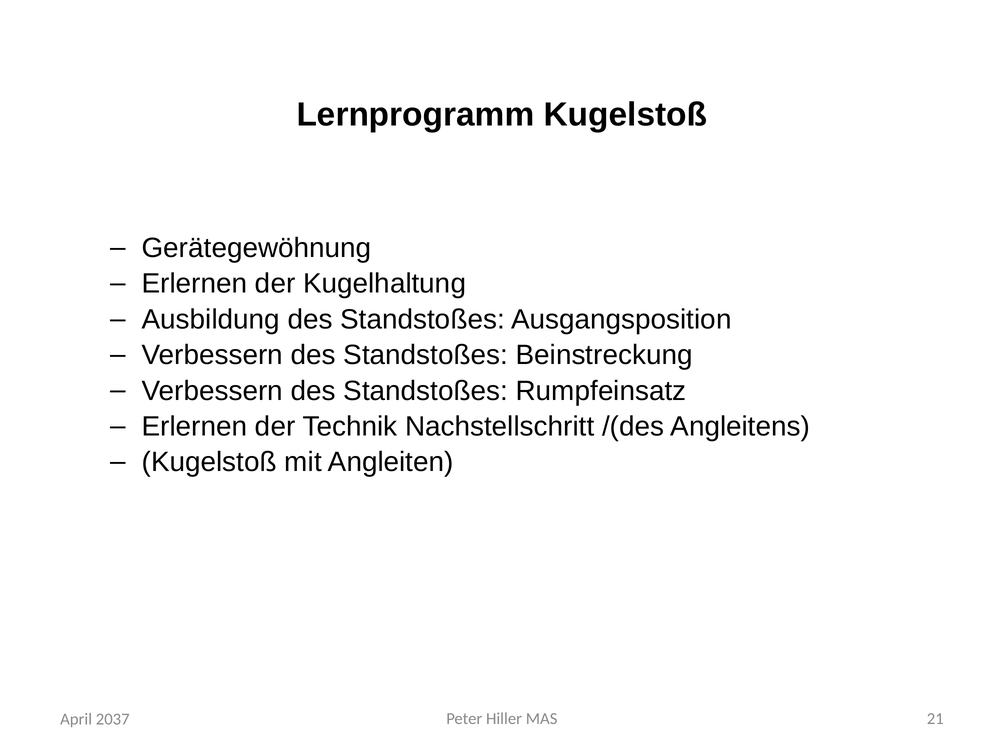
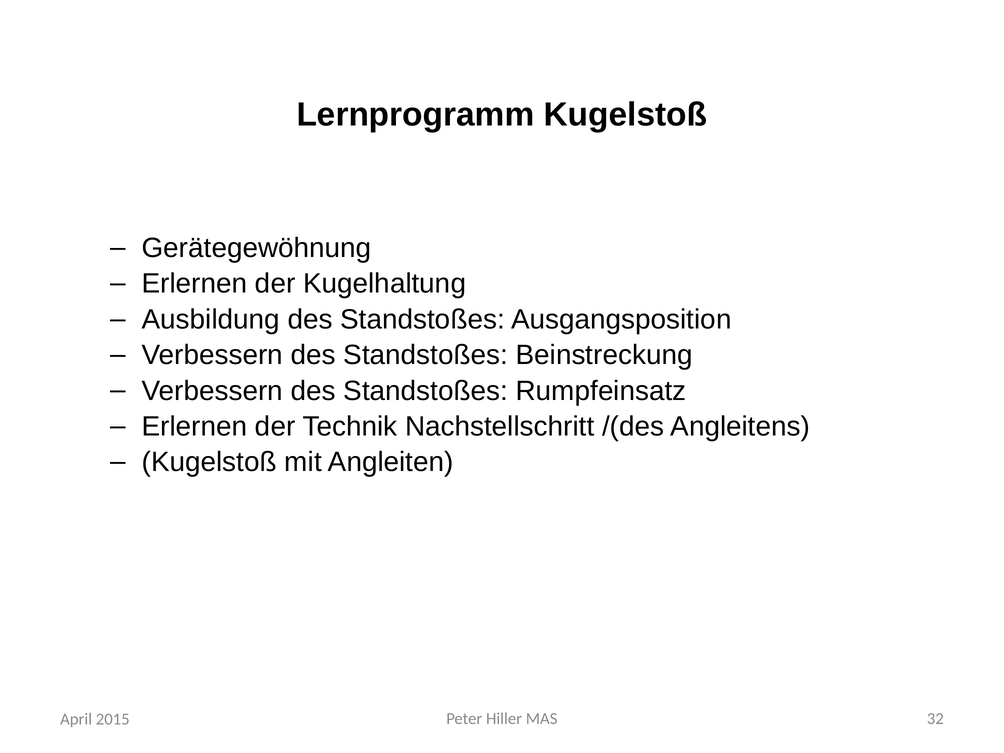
21: 21 -> 32
2037: 2037 -> 2015
